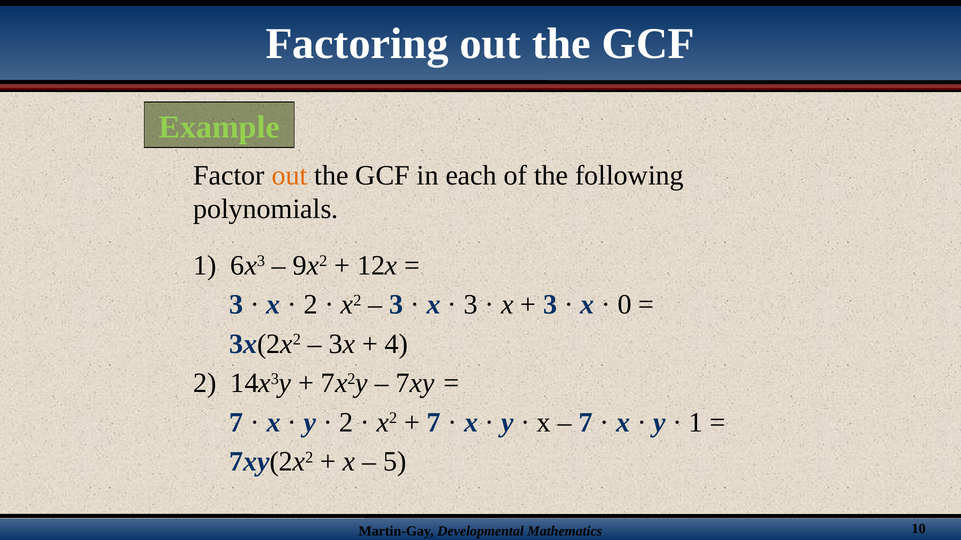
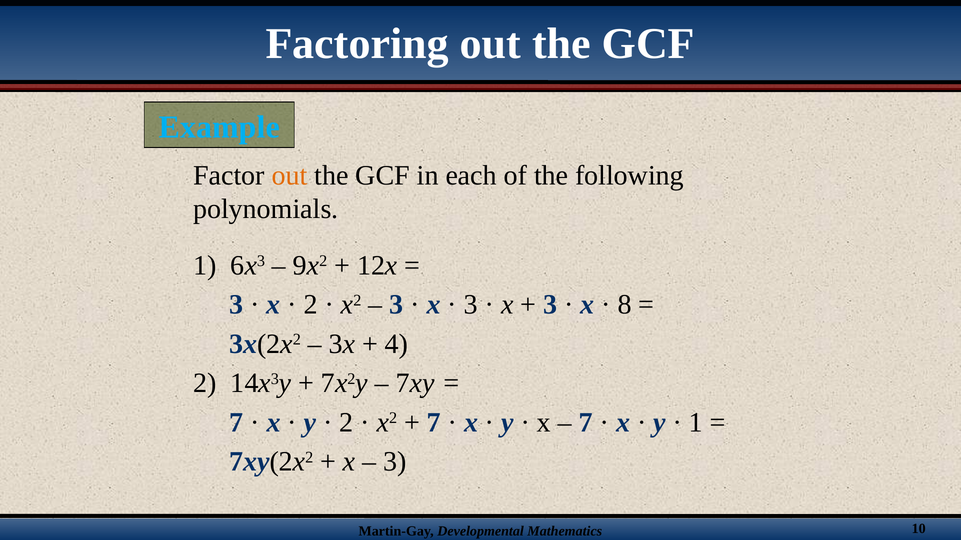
Example colour: light green -> light blue
0: 0 -> 8
5 at (395, 462): 5 -> 3
